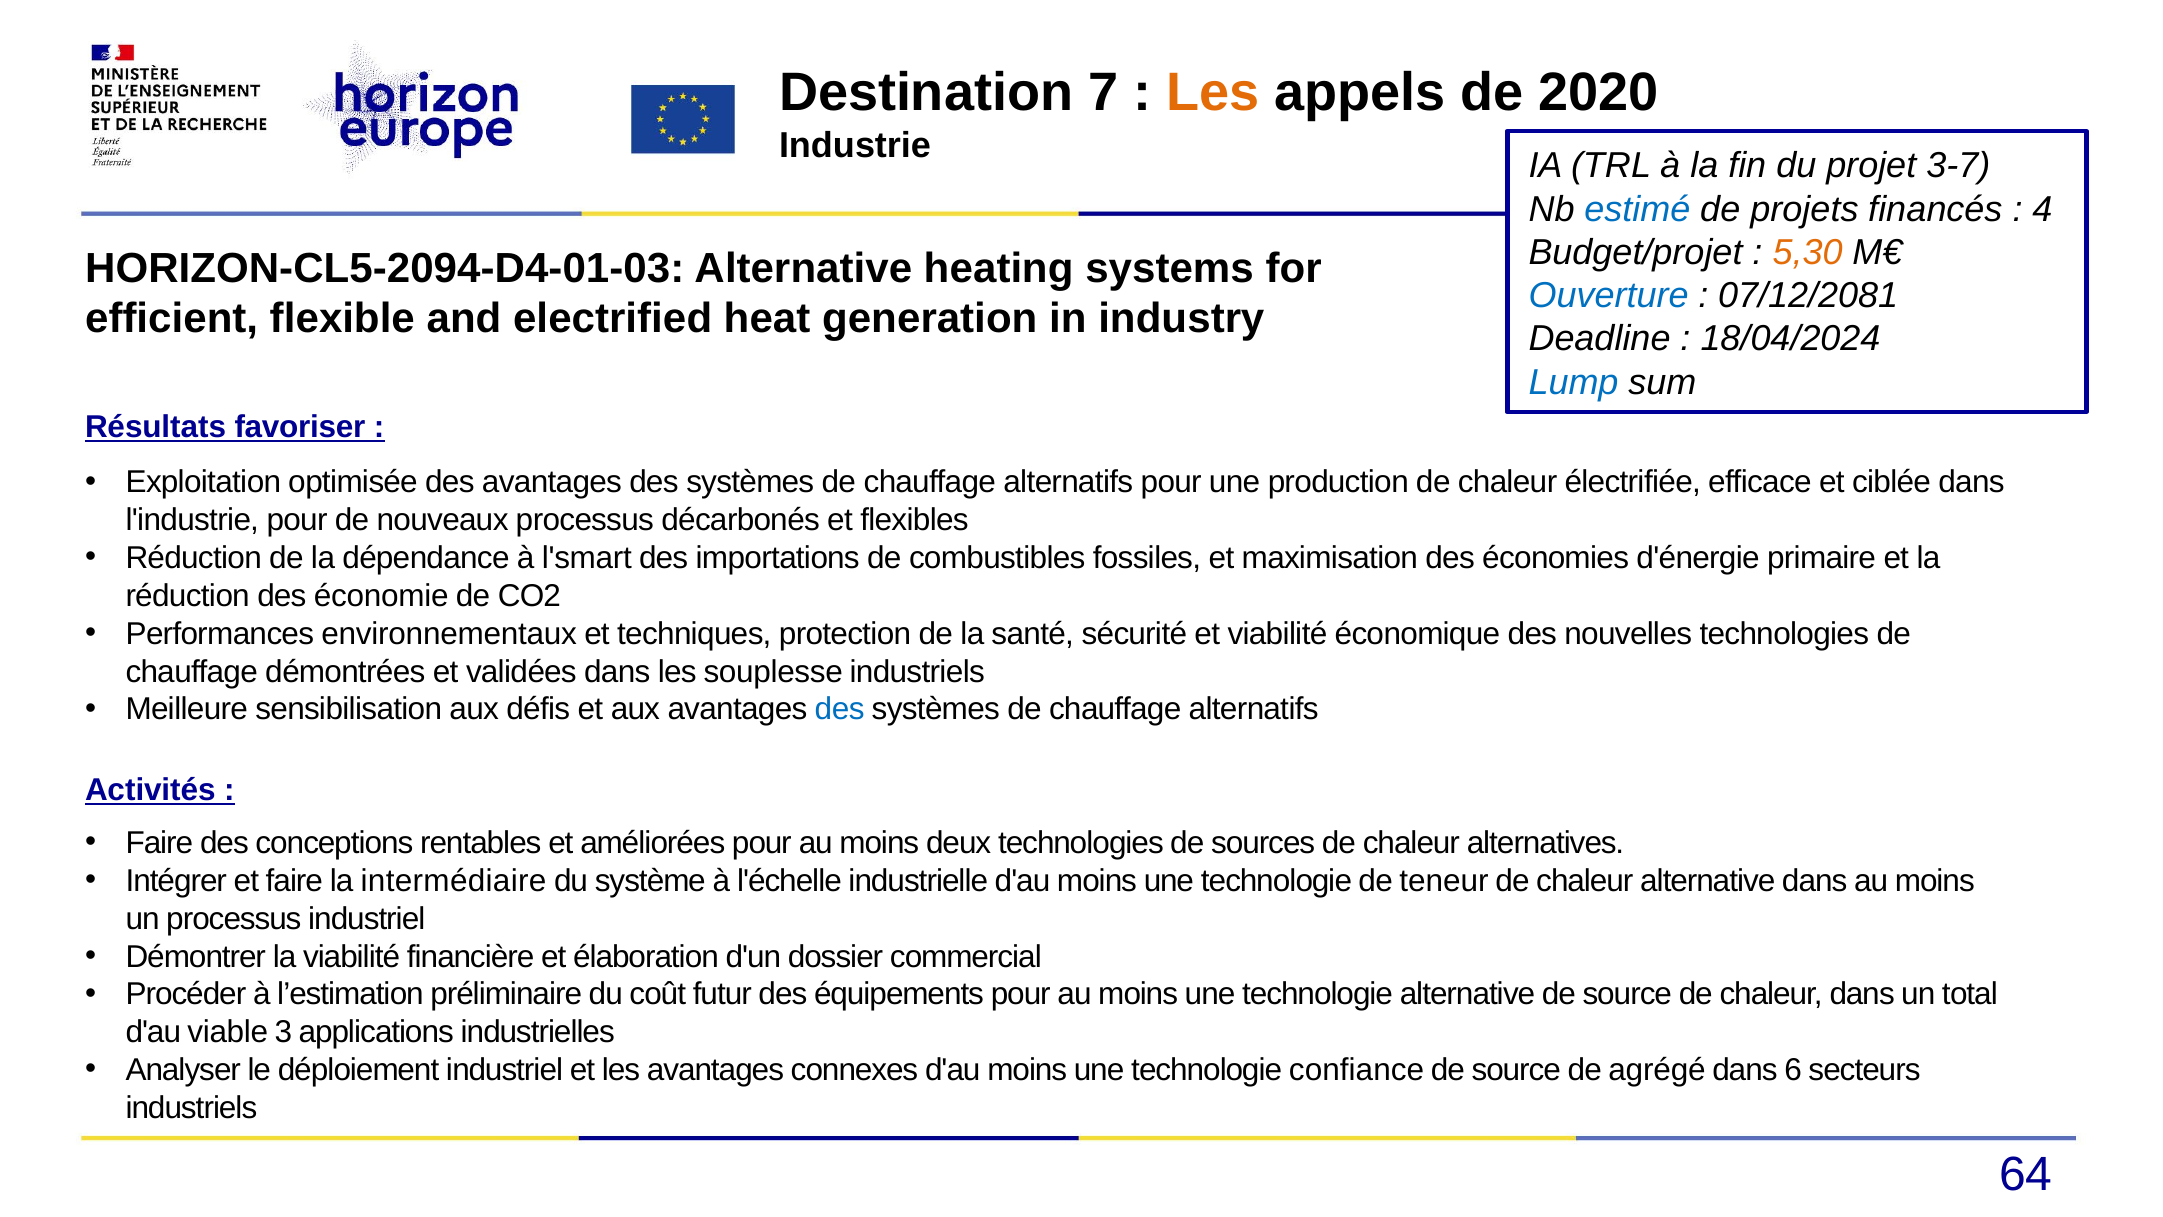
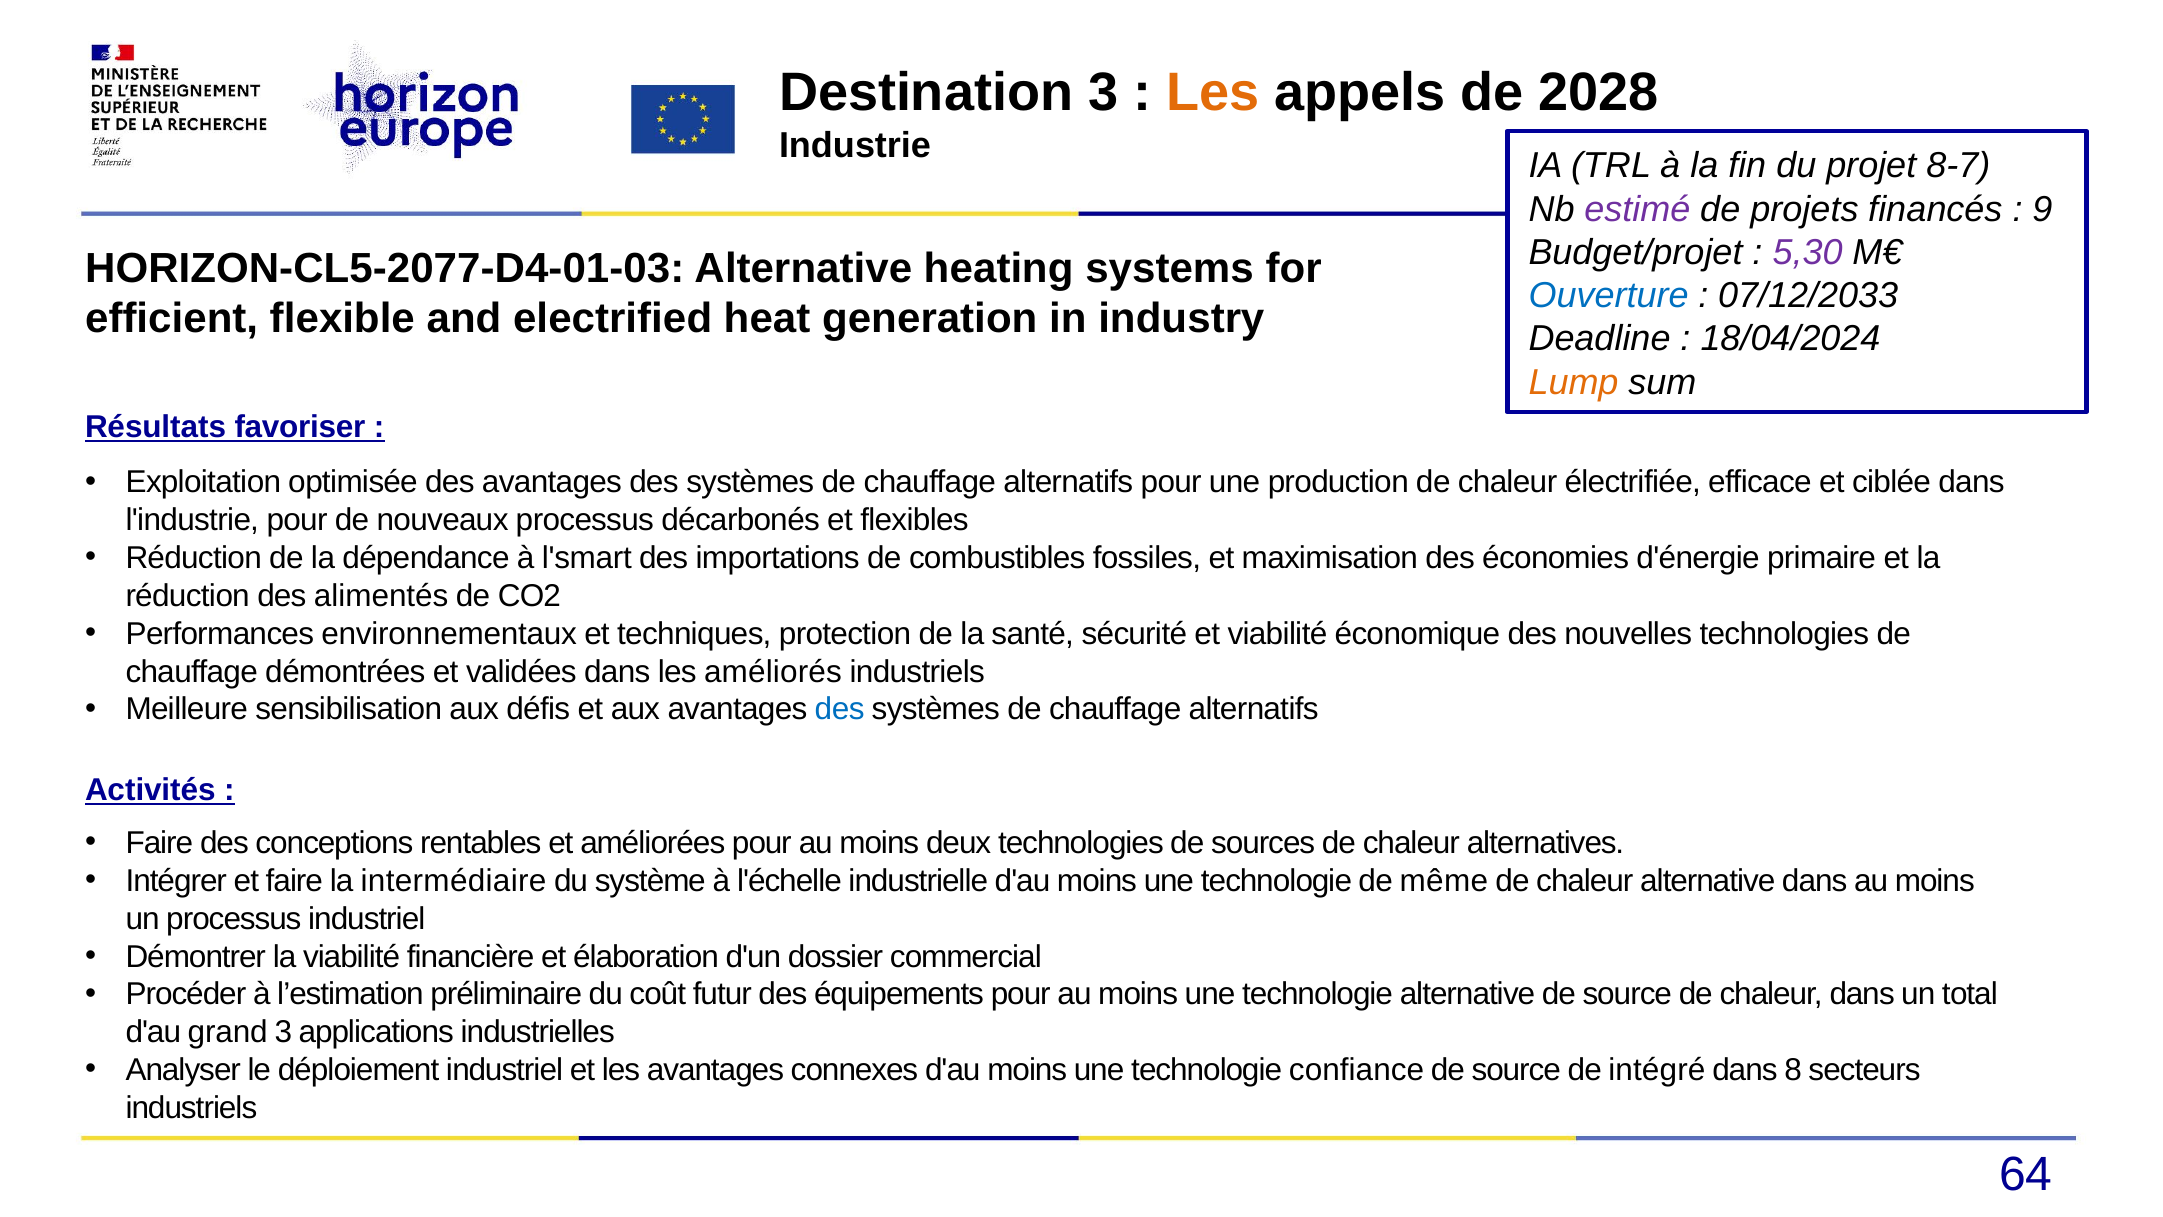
Destination 7: 7 -> 3
2020: 2020 -> 2028
3-7: 3-7 -> 8-7
estimé colour: blue -> purple
4: 4 -> 9
5,30 colour: orange -> purple
HORIZON-CL5-2094-D4-01-03: HORIZON-CL5-2094-D4-01-03 -> HORIZON-CL5-2077-D4-01-03
07/12/2081: 07/12/2081 -> 07/12/2033
Lump colour: blue -> orange
économie: économie -> alimentés
souplesse: souplesse -> améliorés
teneur: teneur -> même
viable: viable -> grand
agrégé: agrégé -> intégré
6: 6 -> 8
